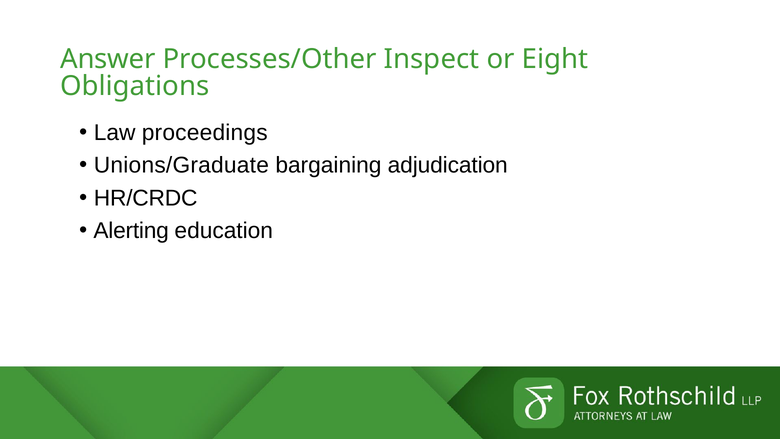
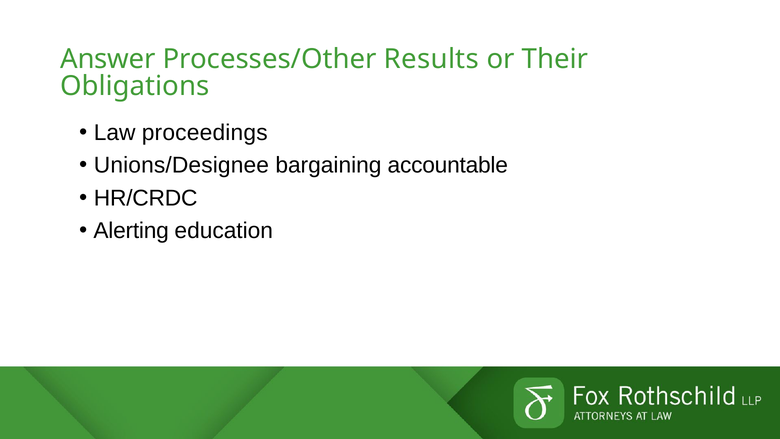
Inspect: Inspect -> Results
Eight: Eight -> Their
Unions/Graduate: Unions/Graduate -> Unions/Designee
adjudication: adjudication -> accountable
